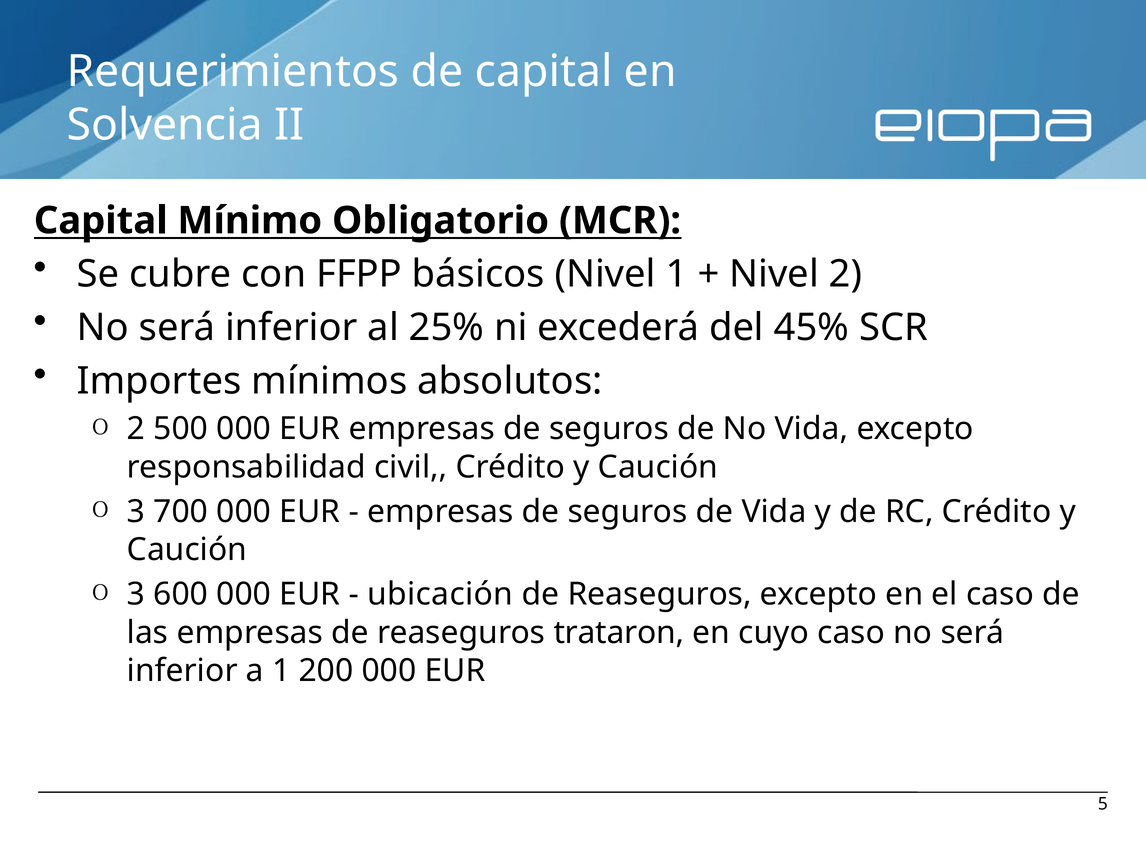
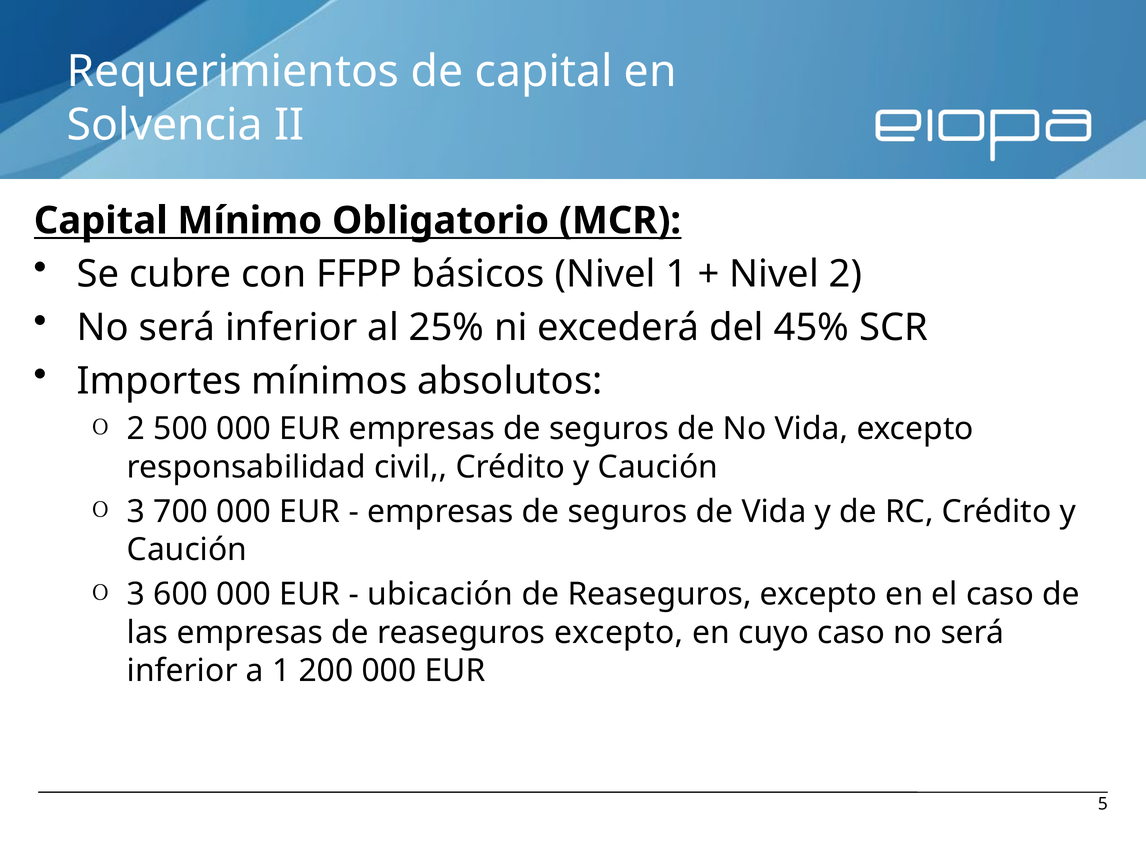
empresas de reaseguros trataron: trataron -> excepto
